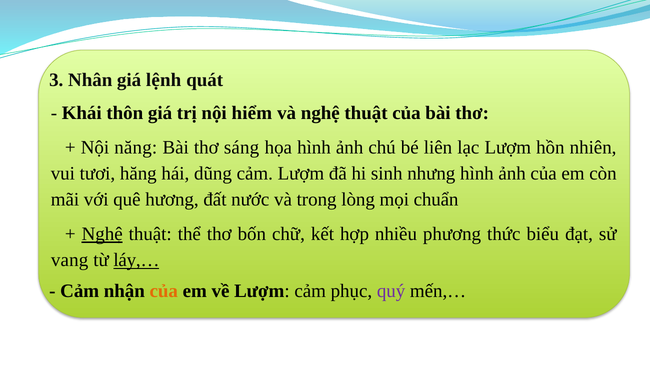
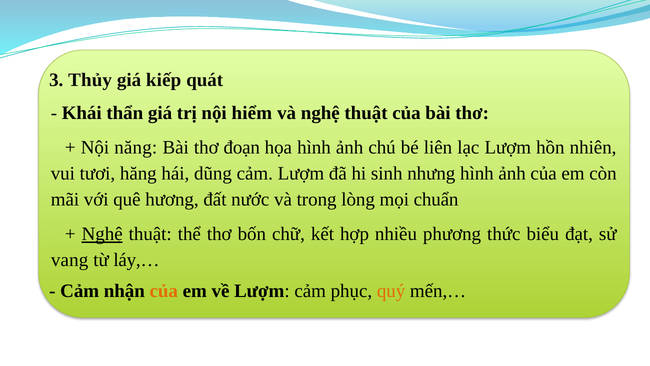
Nhân: Nhân -> Thủy
lệnh: lệnh -> kiếp
thôn: thôn -> thẩn
sáng: sáng -> đoạn
láy,… underline: present -> none
quý colour: purple -> orange
